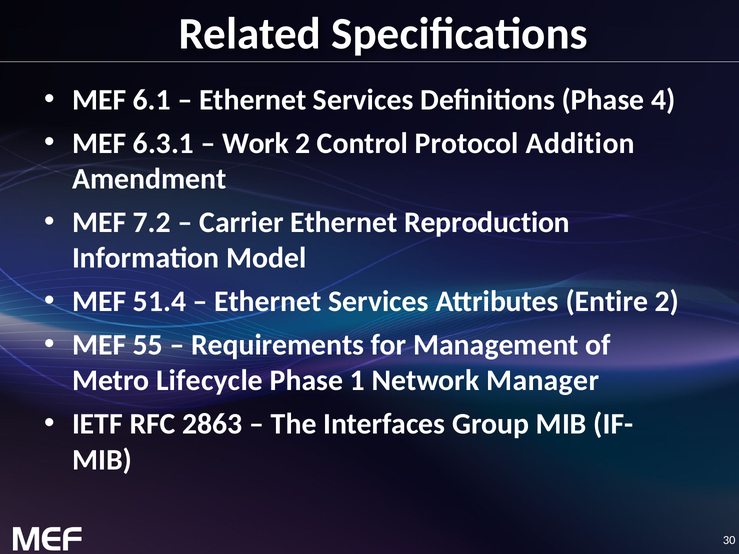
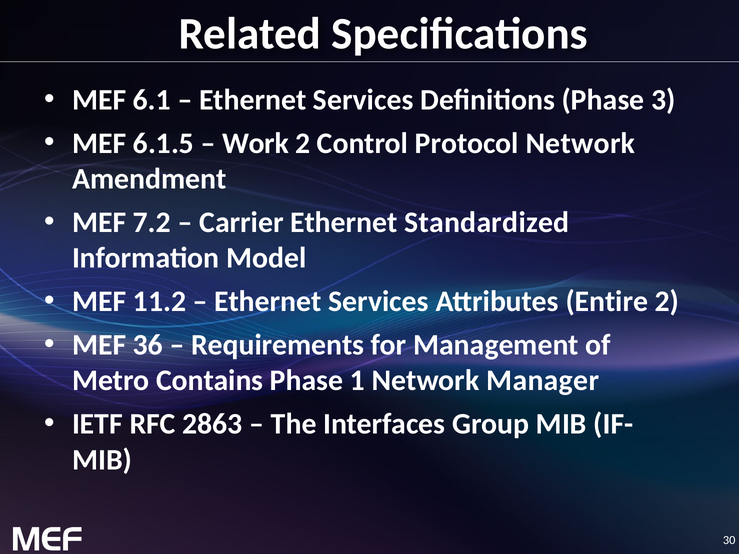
4: 4 -> 3
6.3.1: 6.3.1 -> 6.1.5
Protocol Addition: Addition -> Network
Reproduction: Reproduction -> Standardized
51.4: 51.4 -> 11.2
55: 55 -> 36
Lifecycle: Lifecycle -> Contains
